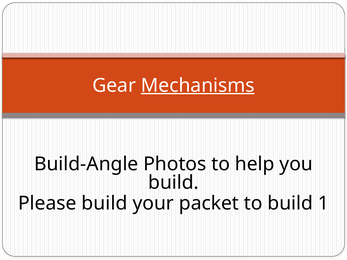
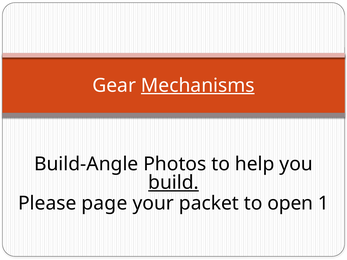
build at (174, 183) underline: none -> present
Please build: build -> page
to build: build -> open
